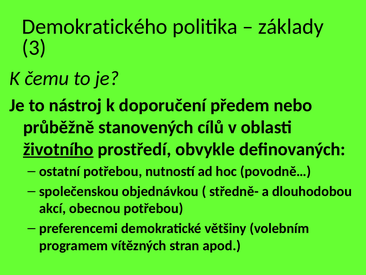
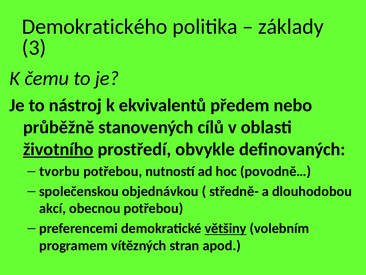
doporučení: doporučení -> ekvivalentů
ostatní: ostatní -> tvorbu
většiny underline: none -> present
